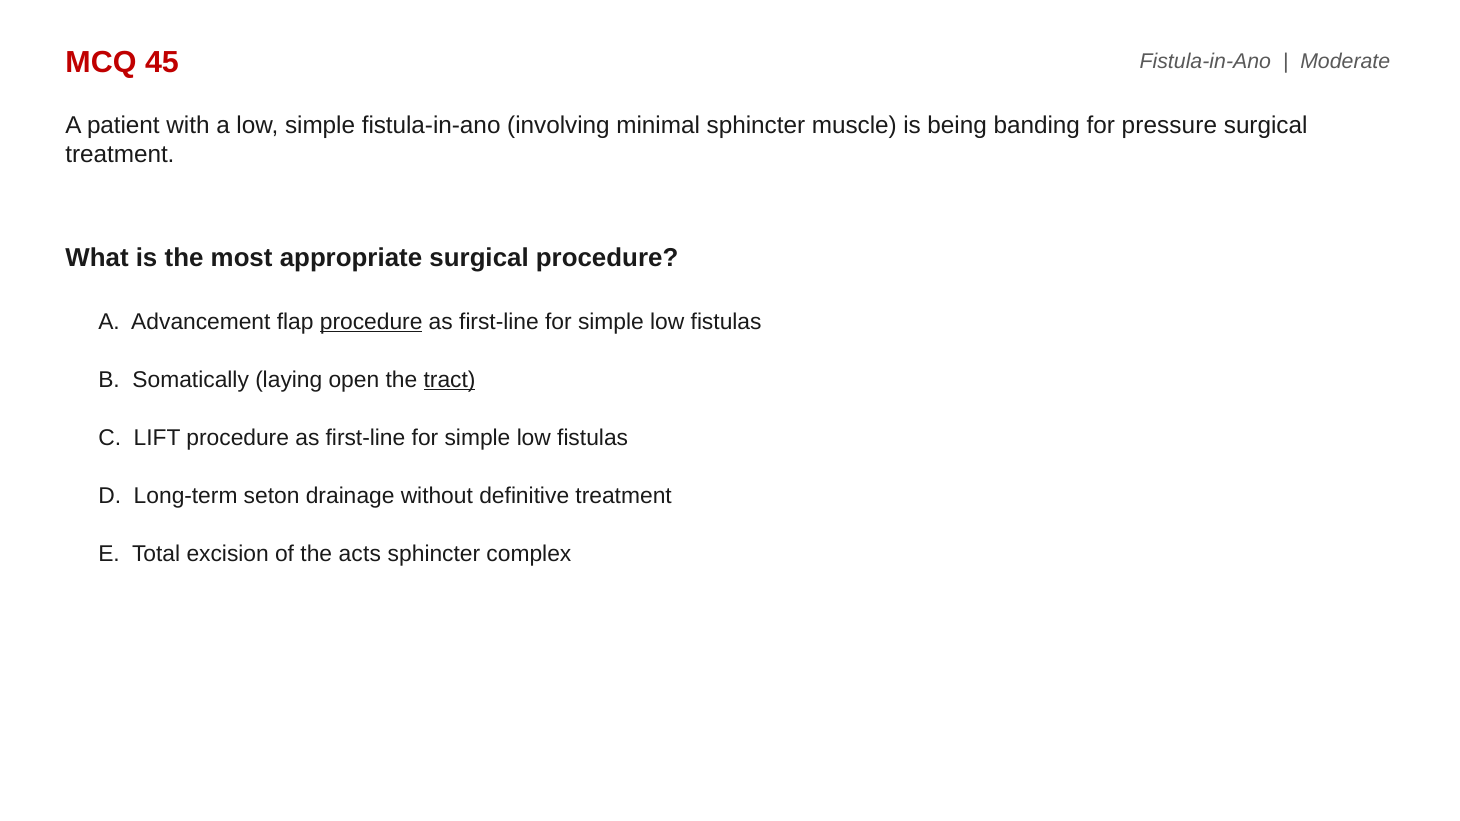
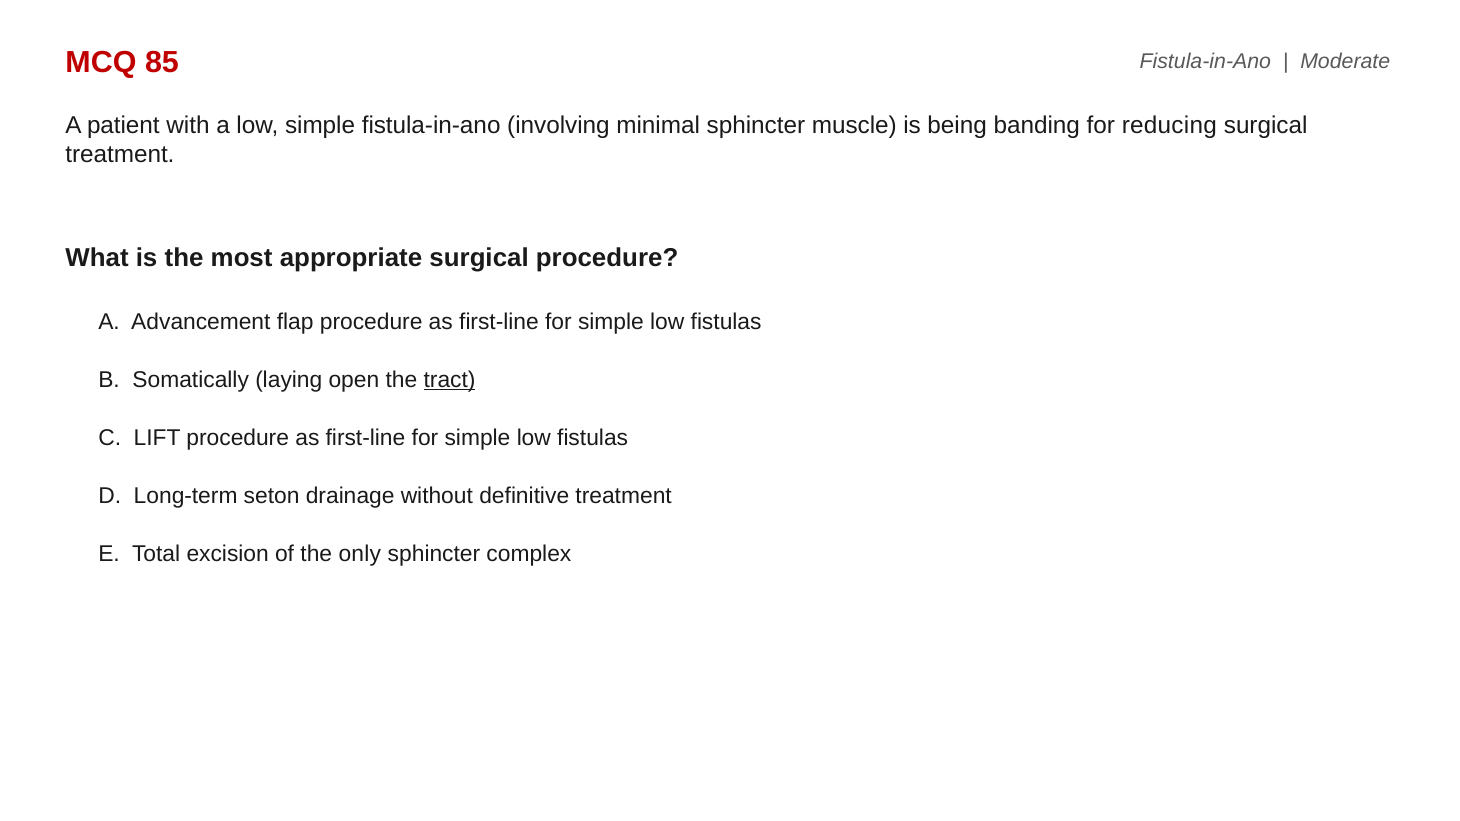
45: 45 -> 85
pressure: pressure -> reducing
procedure at (371, 322) underline: present -> none
acts: acts -> only
